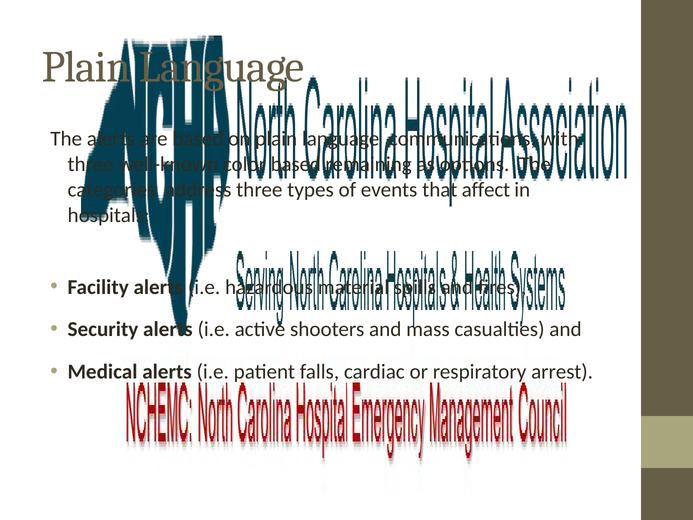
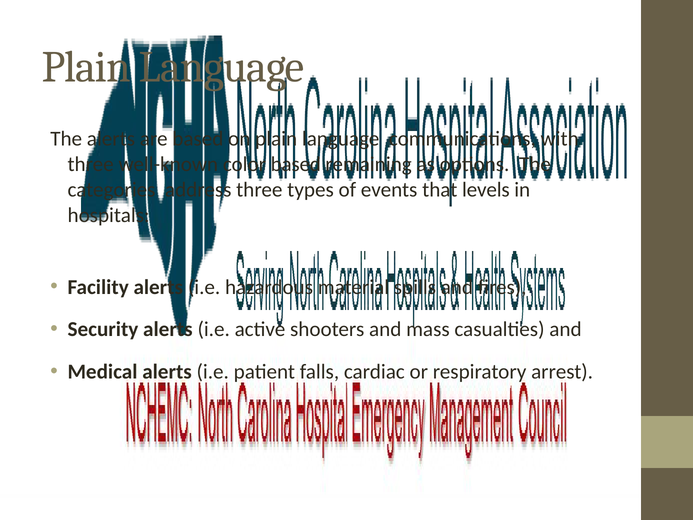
affect: affect -> levels
